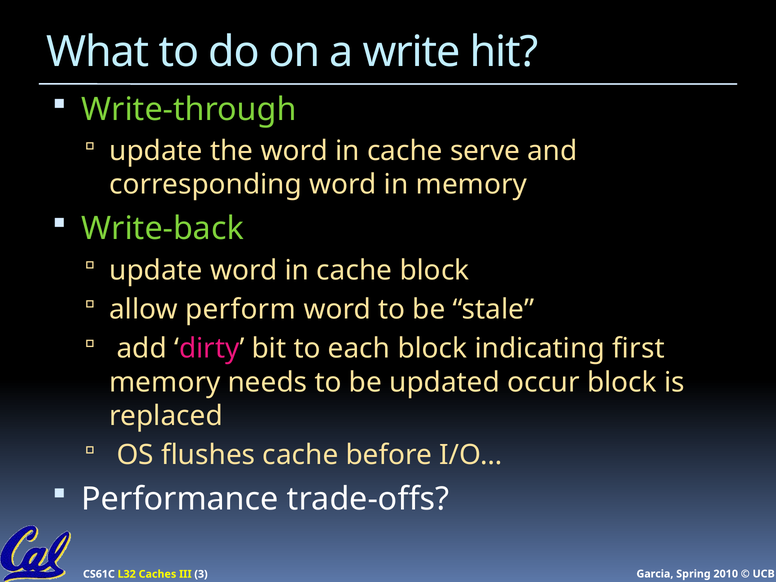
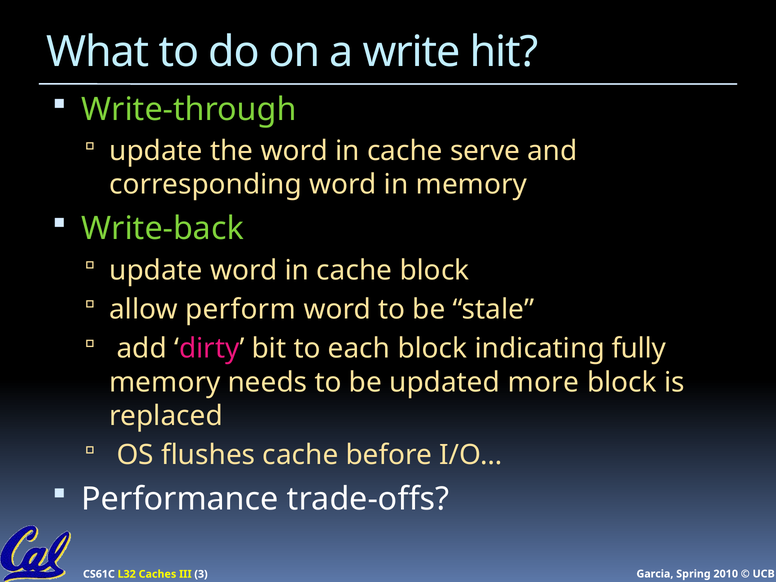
first: first -> fully
occur: occur -> more
